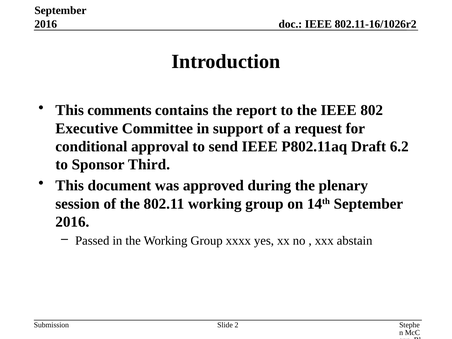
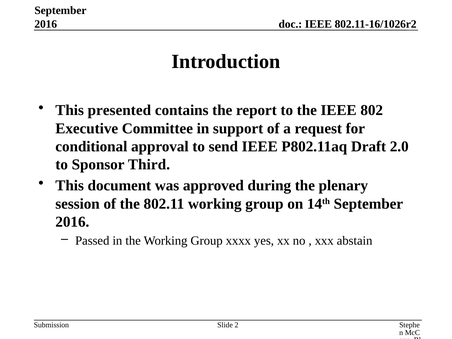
comments: comments -> presented
6.2: 6.2 -> 2.0
